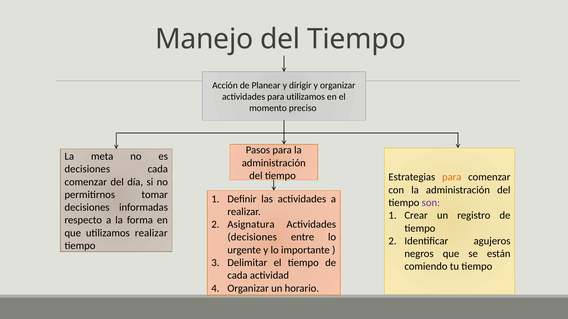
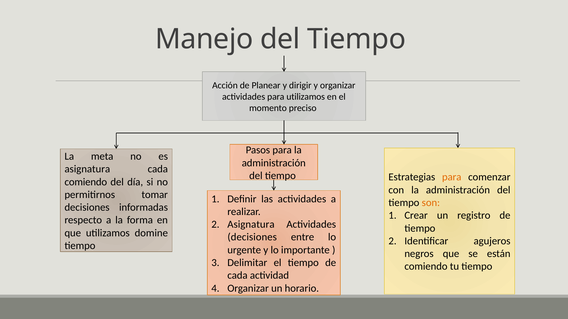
decisiones at (87, 169): decisiones -> asignatura
comenzar at (86, 182): comenzar -> comiendo
son colour: purple -> orange
utilizamos realizar: realizar -> domine
